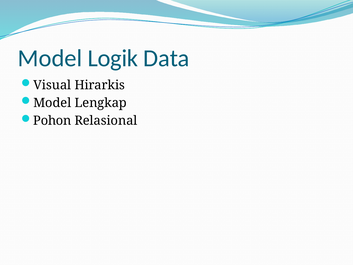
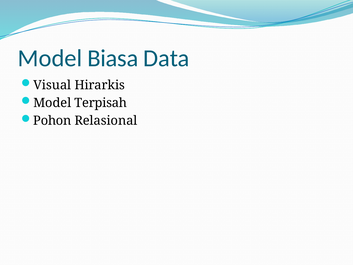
Logik: Logik -> Biasa
Lengkap: Lengkap -> Terpisah
